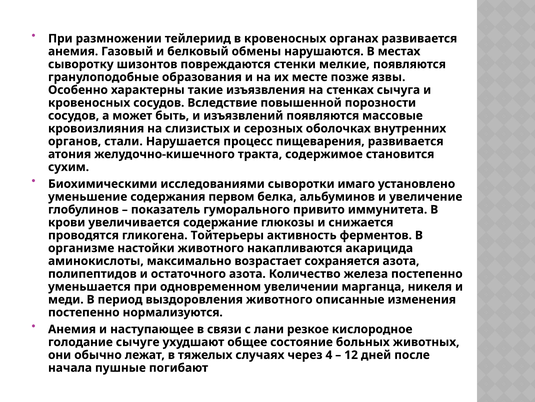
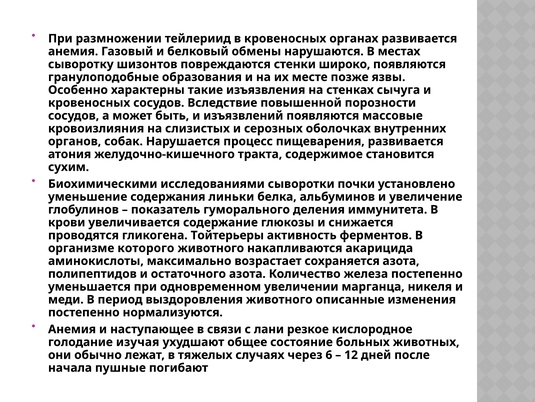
мелкие: мелкие -> широко
стали: стали -> собак
имаго: имаго -> почки
первом: первом -> линьки
привито: привито -> деления
настойки: настойки -> которого
сычуге: сычуге -> изучая
4: 4 -> 6
